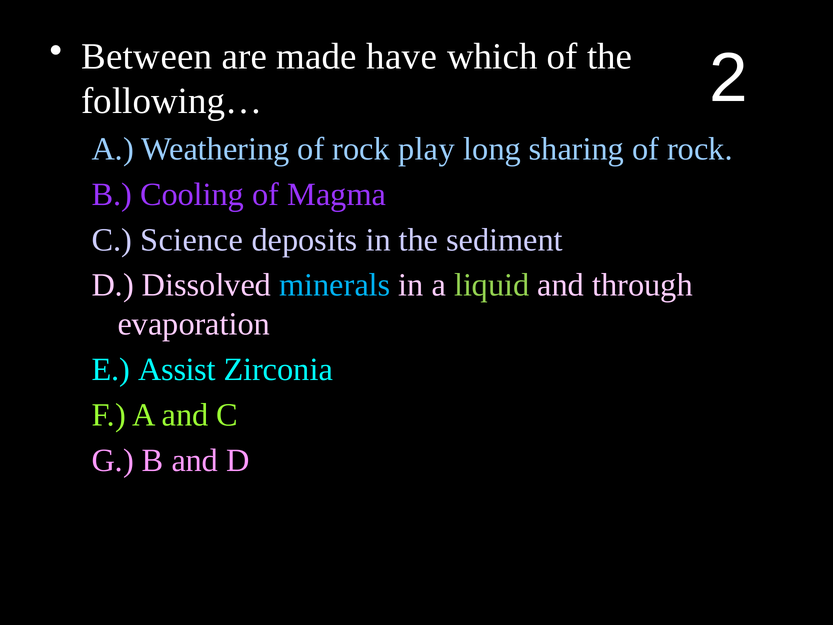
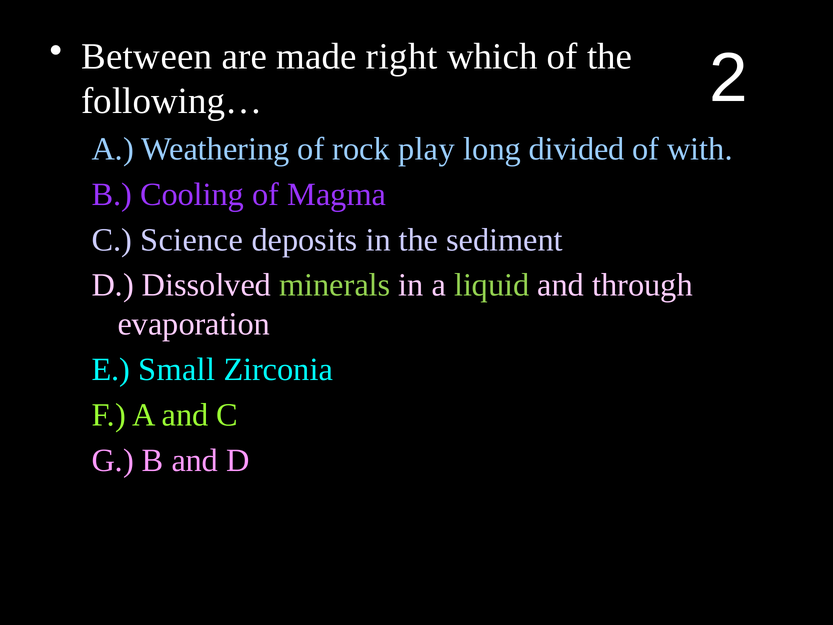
have: have -> right
sharing: sharing -> divided
rock at (700, 149): rock -> with
minerals colour: light blue -> light green
Assist: Assist -> Small
